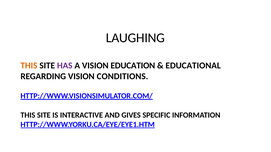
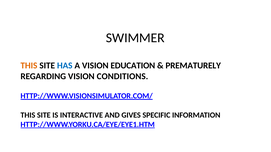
LAUGHING: LAUGHING -> SWIMMER
HAS colour: purple -> blue
EDUCATIONAL: EDUCATIONAL -> PREMATURELY
